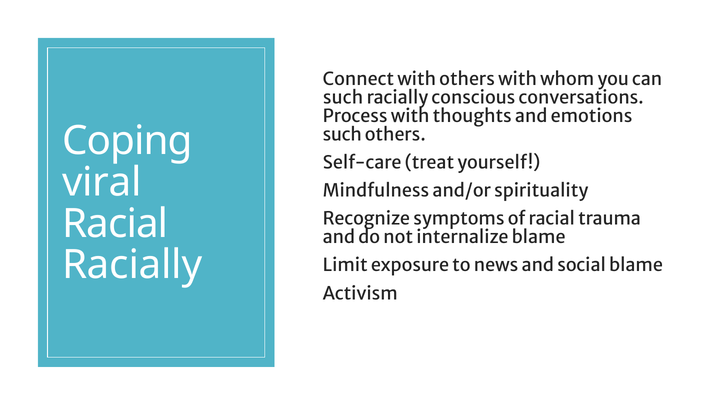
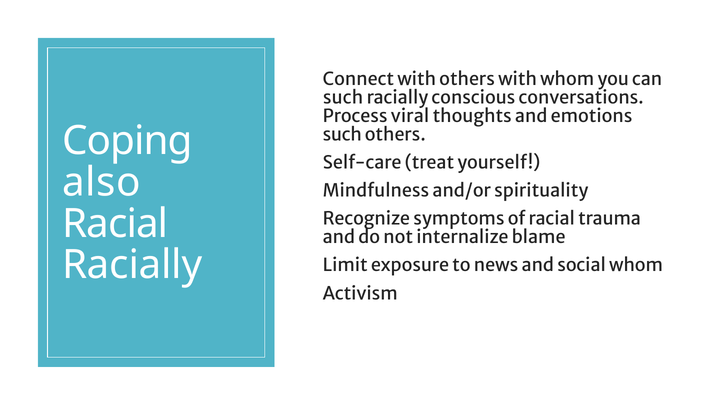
Process with: with -> viral
viral: viral -> also
social blame: blame -> whom
